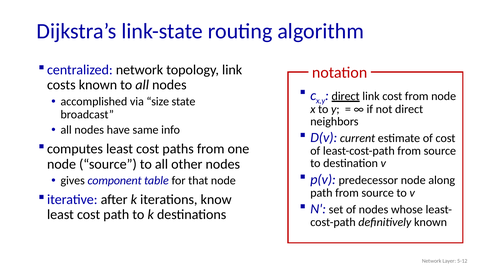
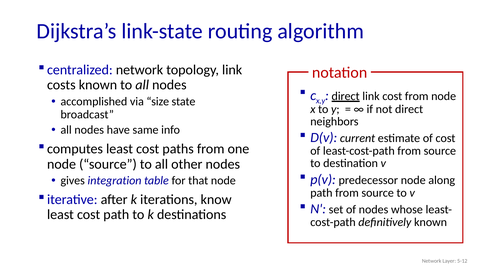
component: component -> integration
